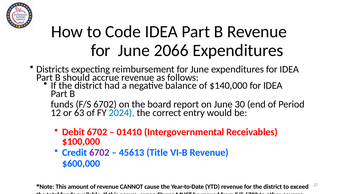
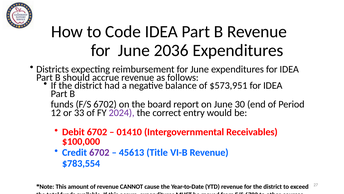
2066: 2066 -> 2036
$140,000: $140,000 -> $573,951
63: 63 -> 33
2024 colour: blue -> purple
$600,000: $600,000 -> $783,554
